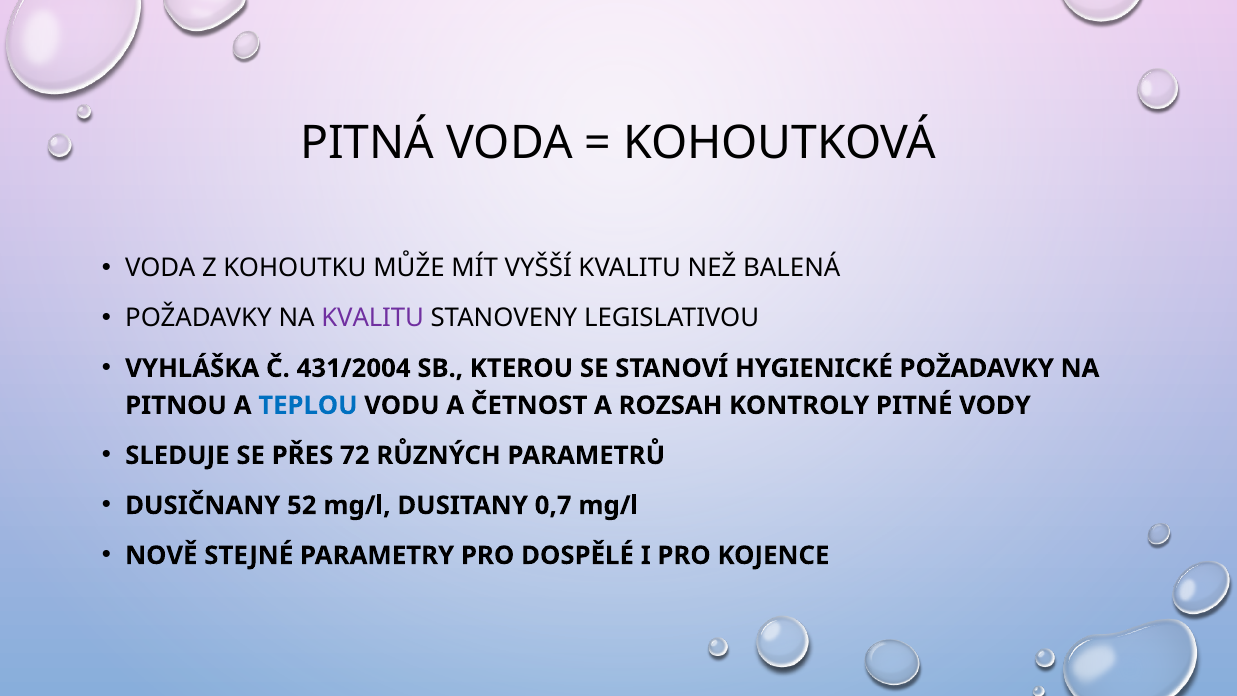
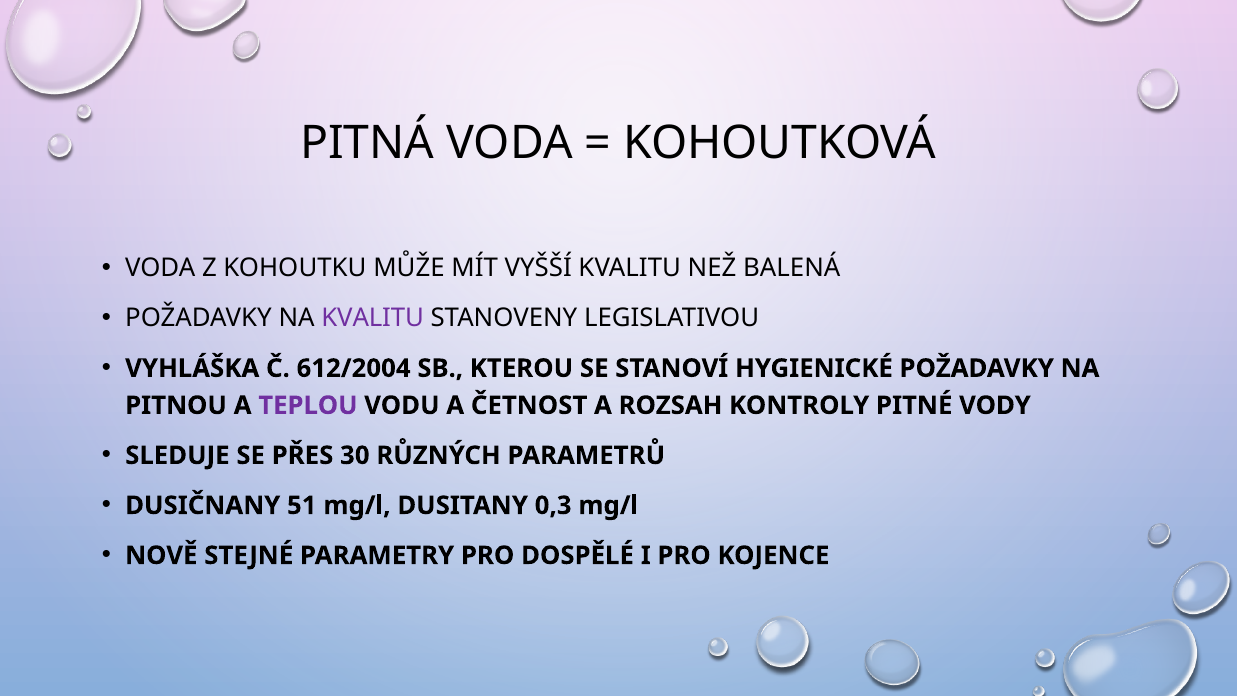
431/2004: 431/2004 -> 612/2004
TEPLOU colour: blue -> purple
72: 72 -> 30
52: 52 -> 51
0,7: 0,7 -> 0,3
